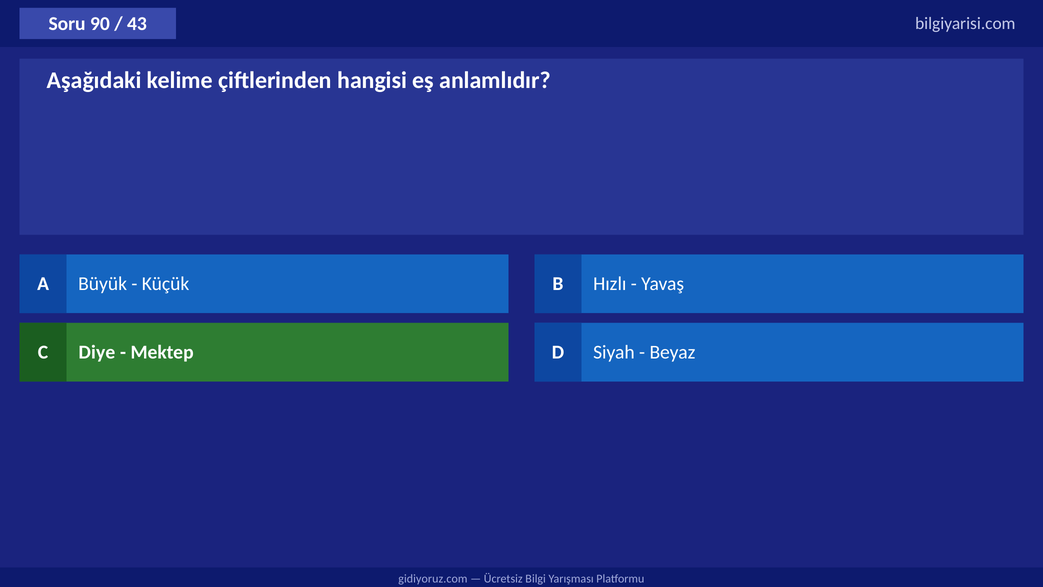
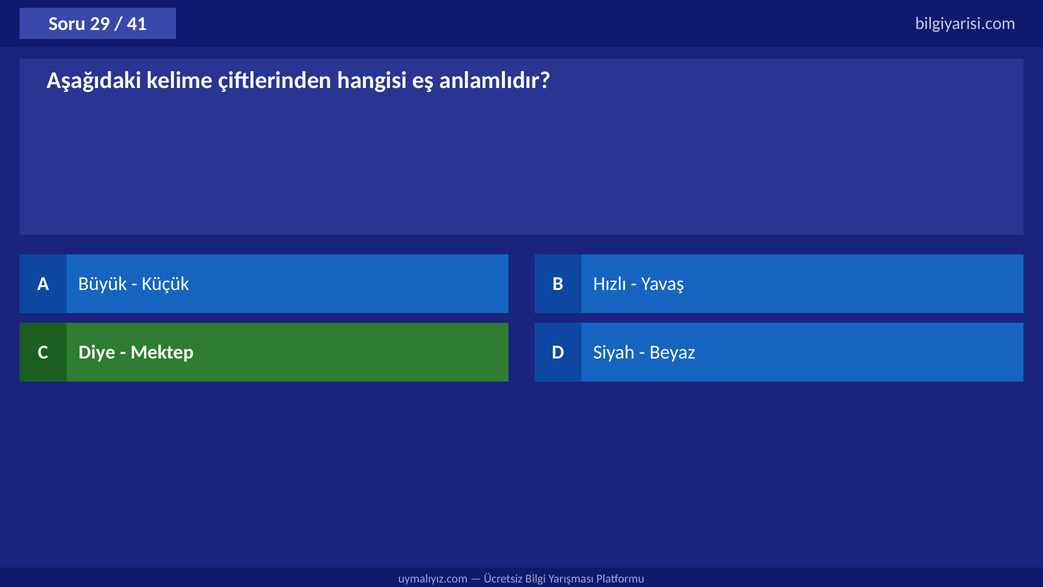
90: 90 -> 29
43: 43 -> 41
gidiyoruz.com: gidiyoruz.com -> uymalıyız.com
